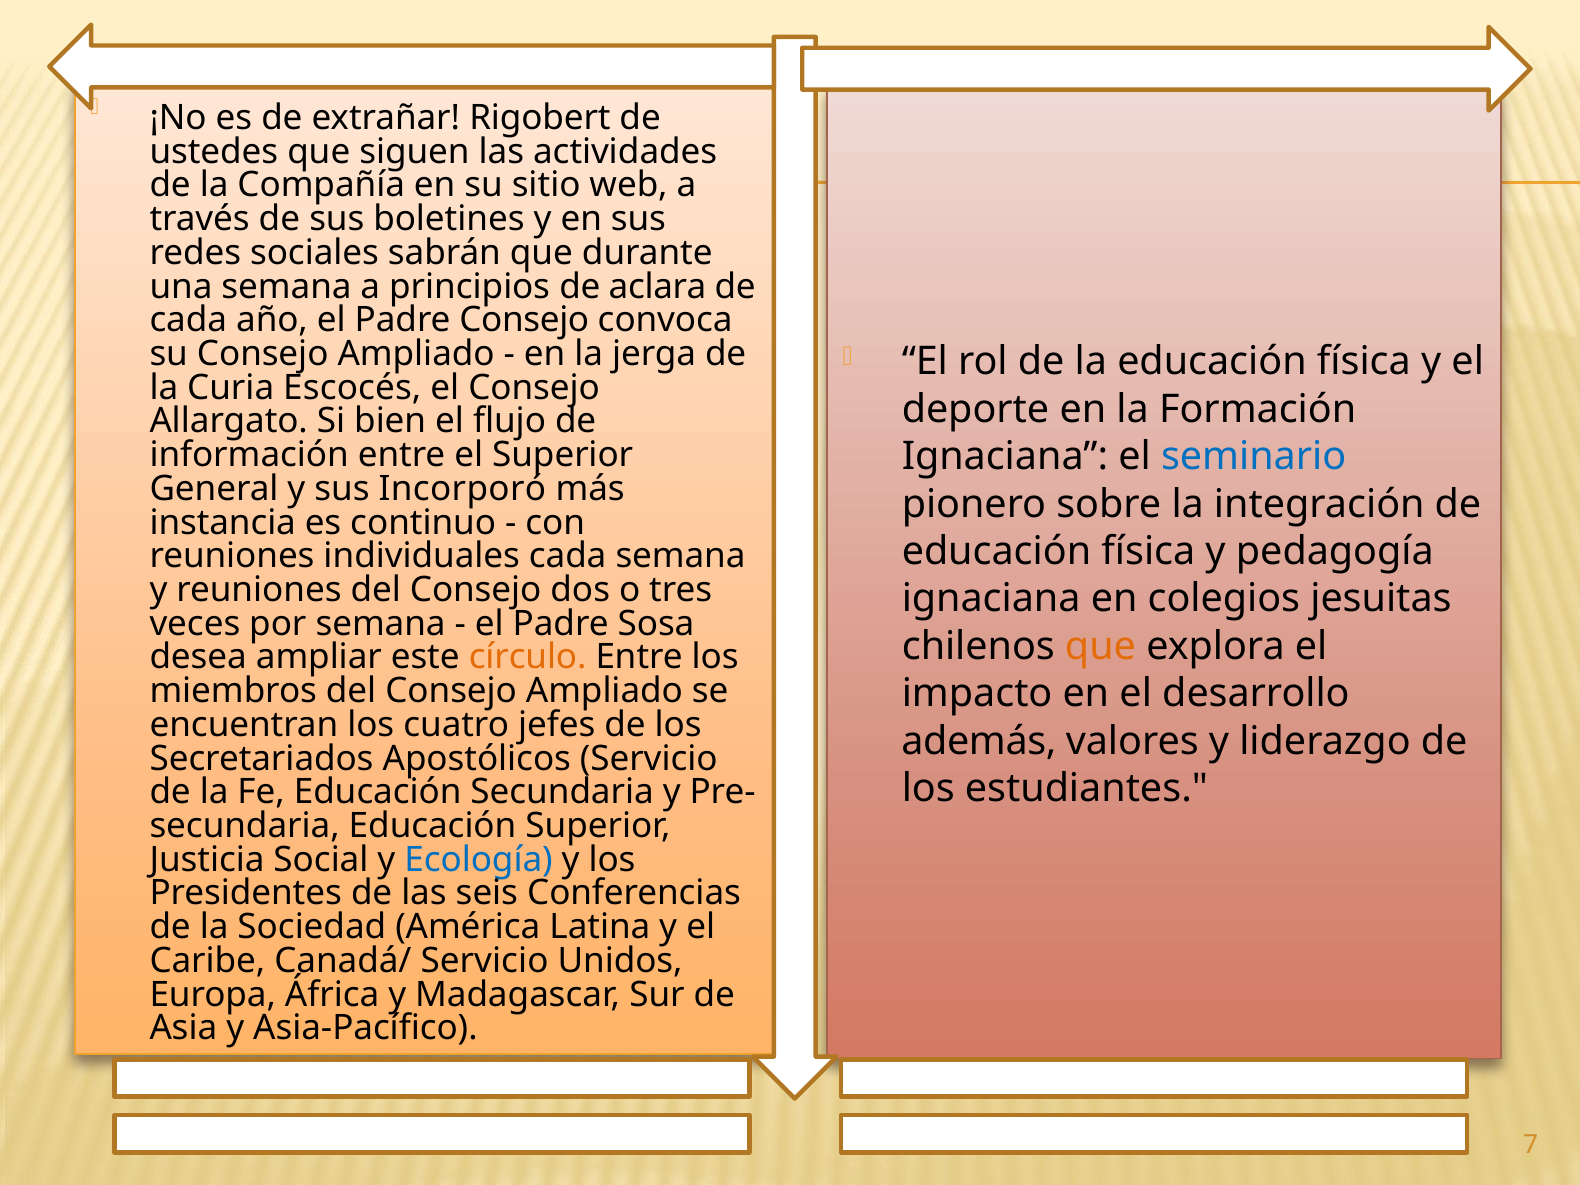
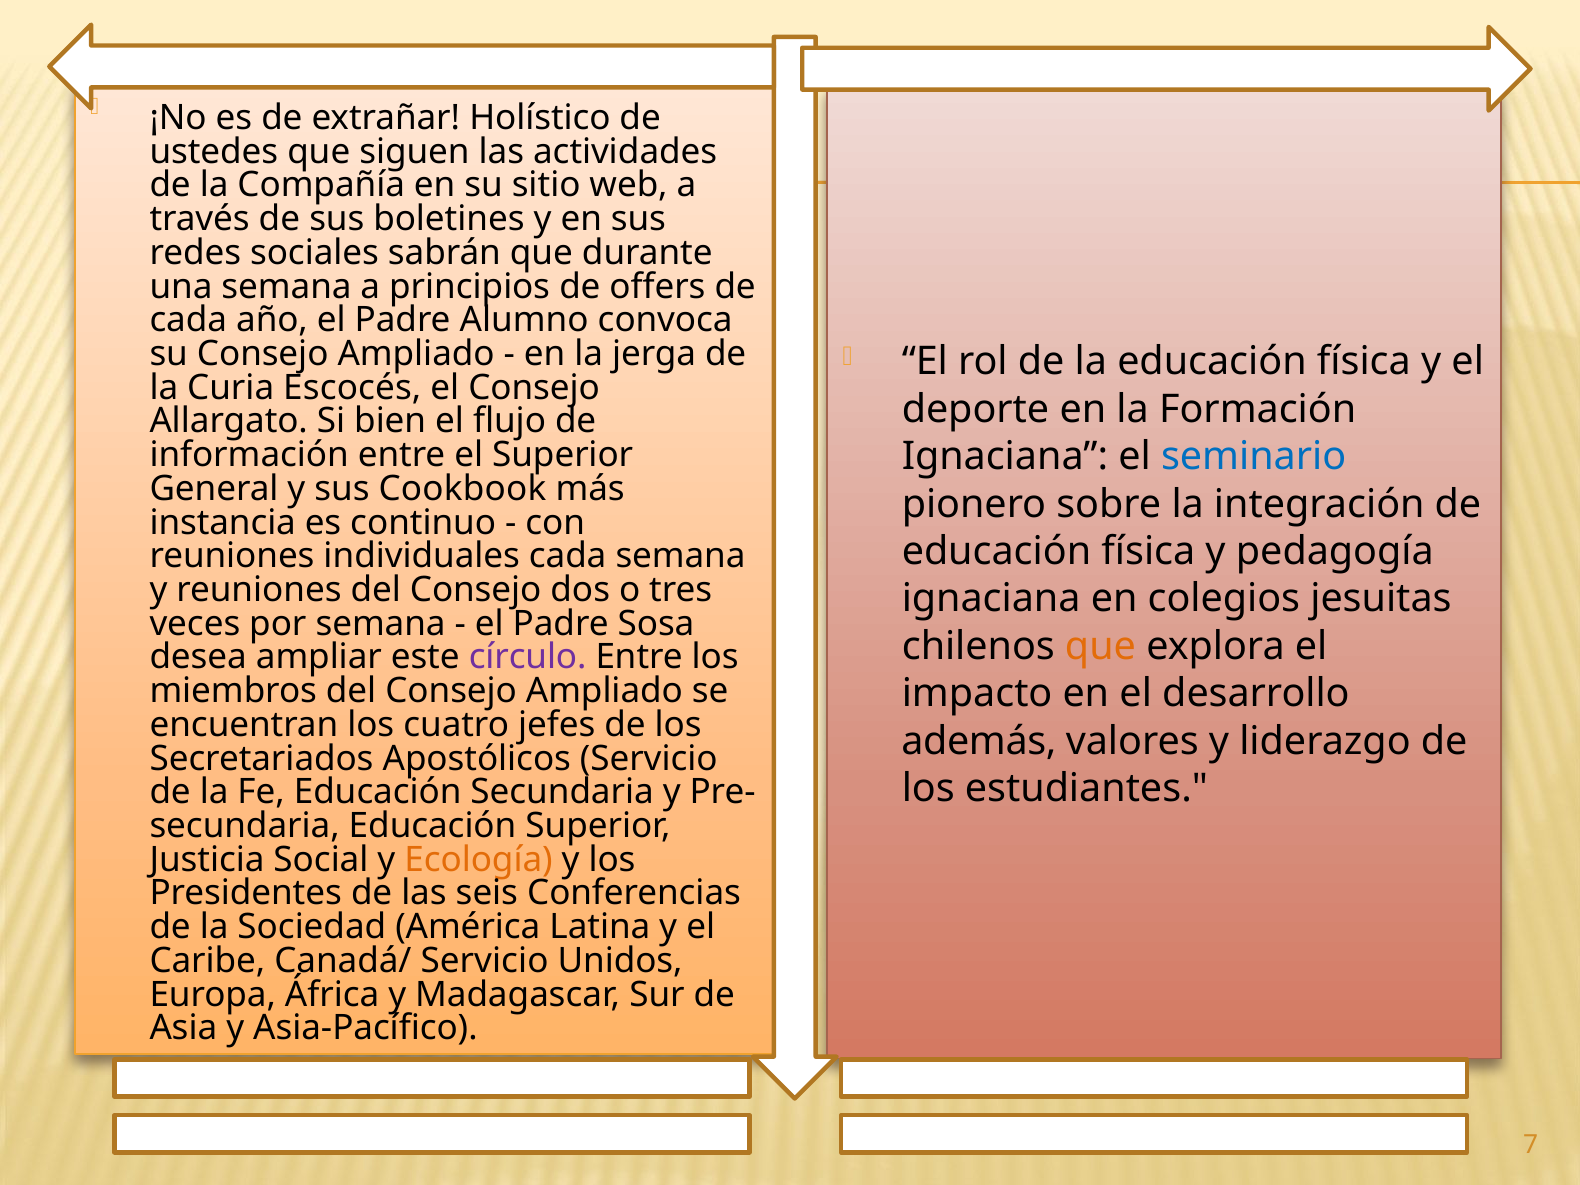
Rigobert: Rigobert -> Holístico
aclara: aclara -> offers
Padre Consejo: Consejo -> Alumno
Incorporó: Incorporó -> Cookbook
círculo colour: orange -> purple
Ecología colour: blue -> orange
